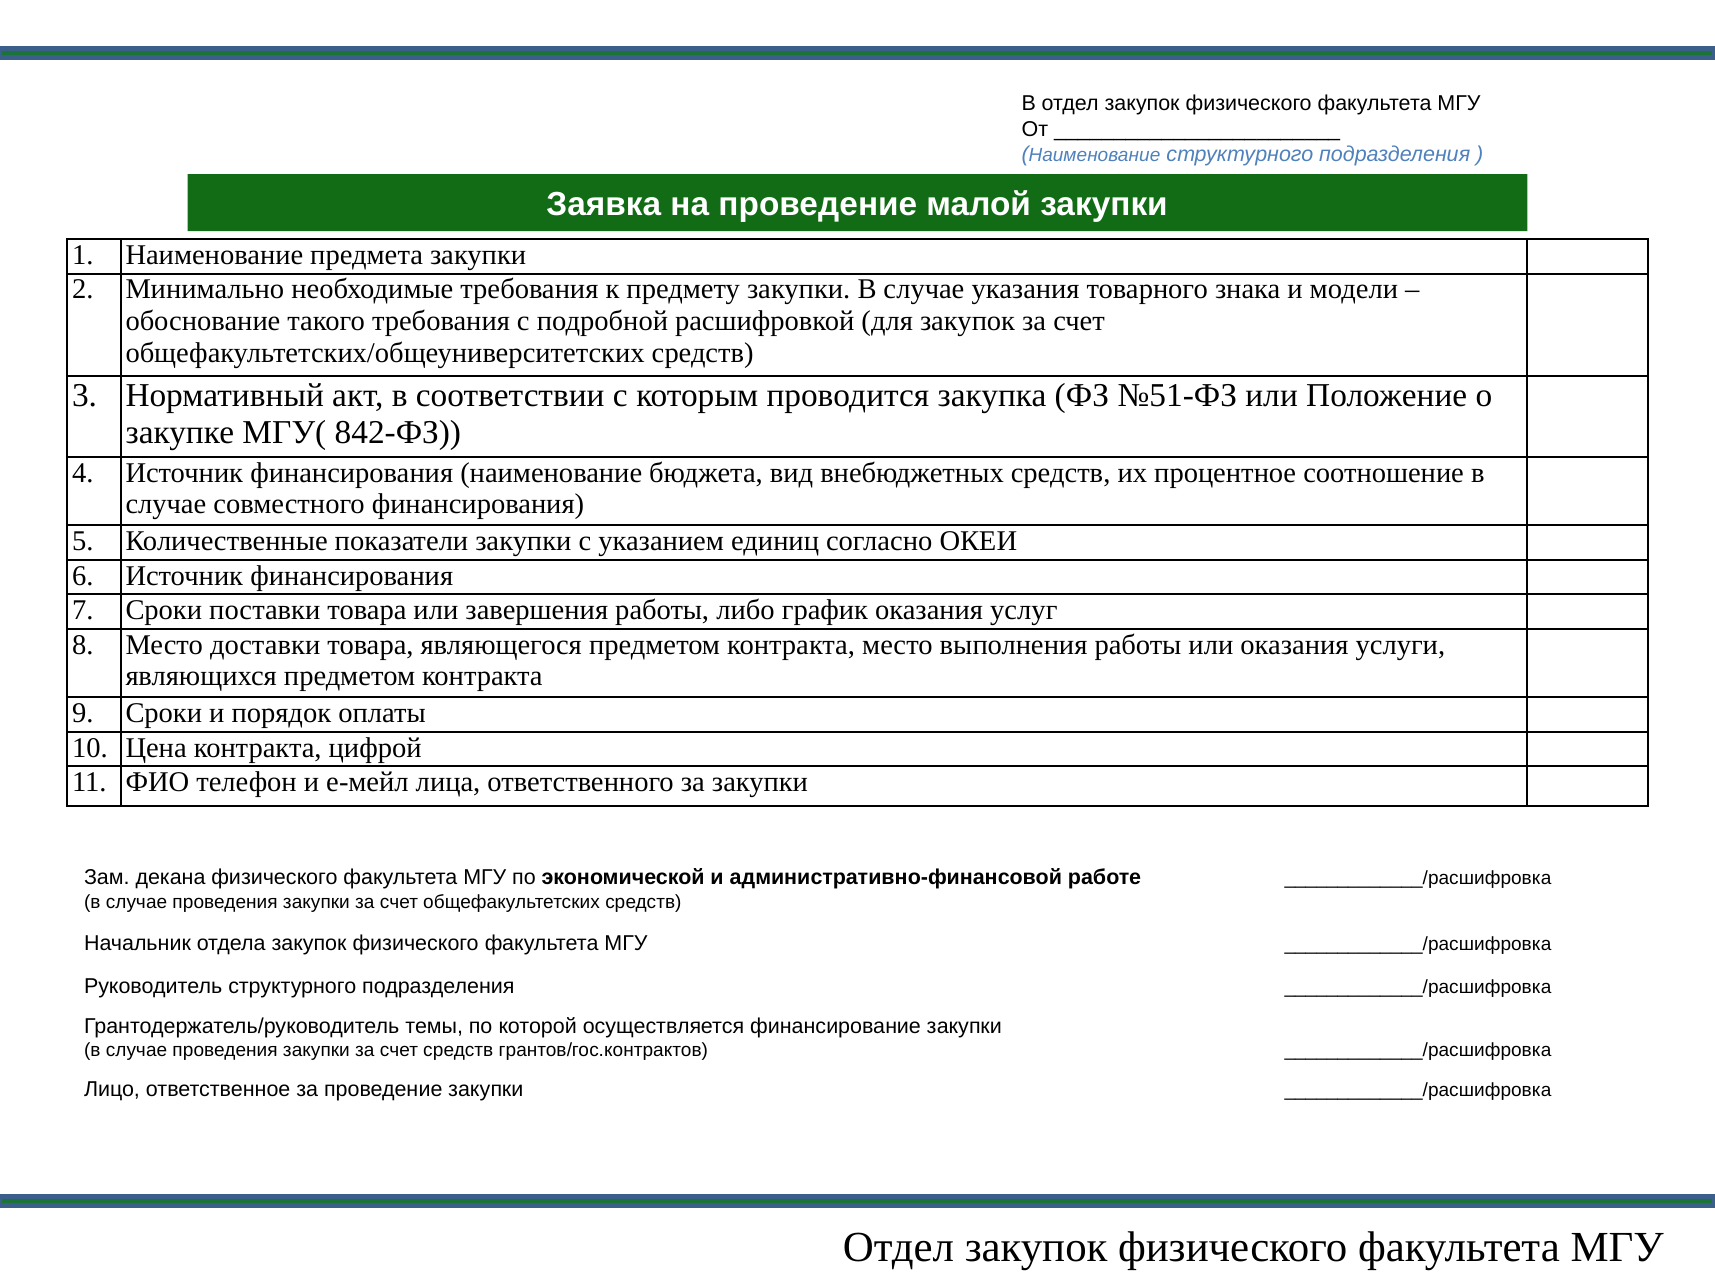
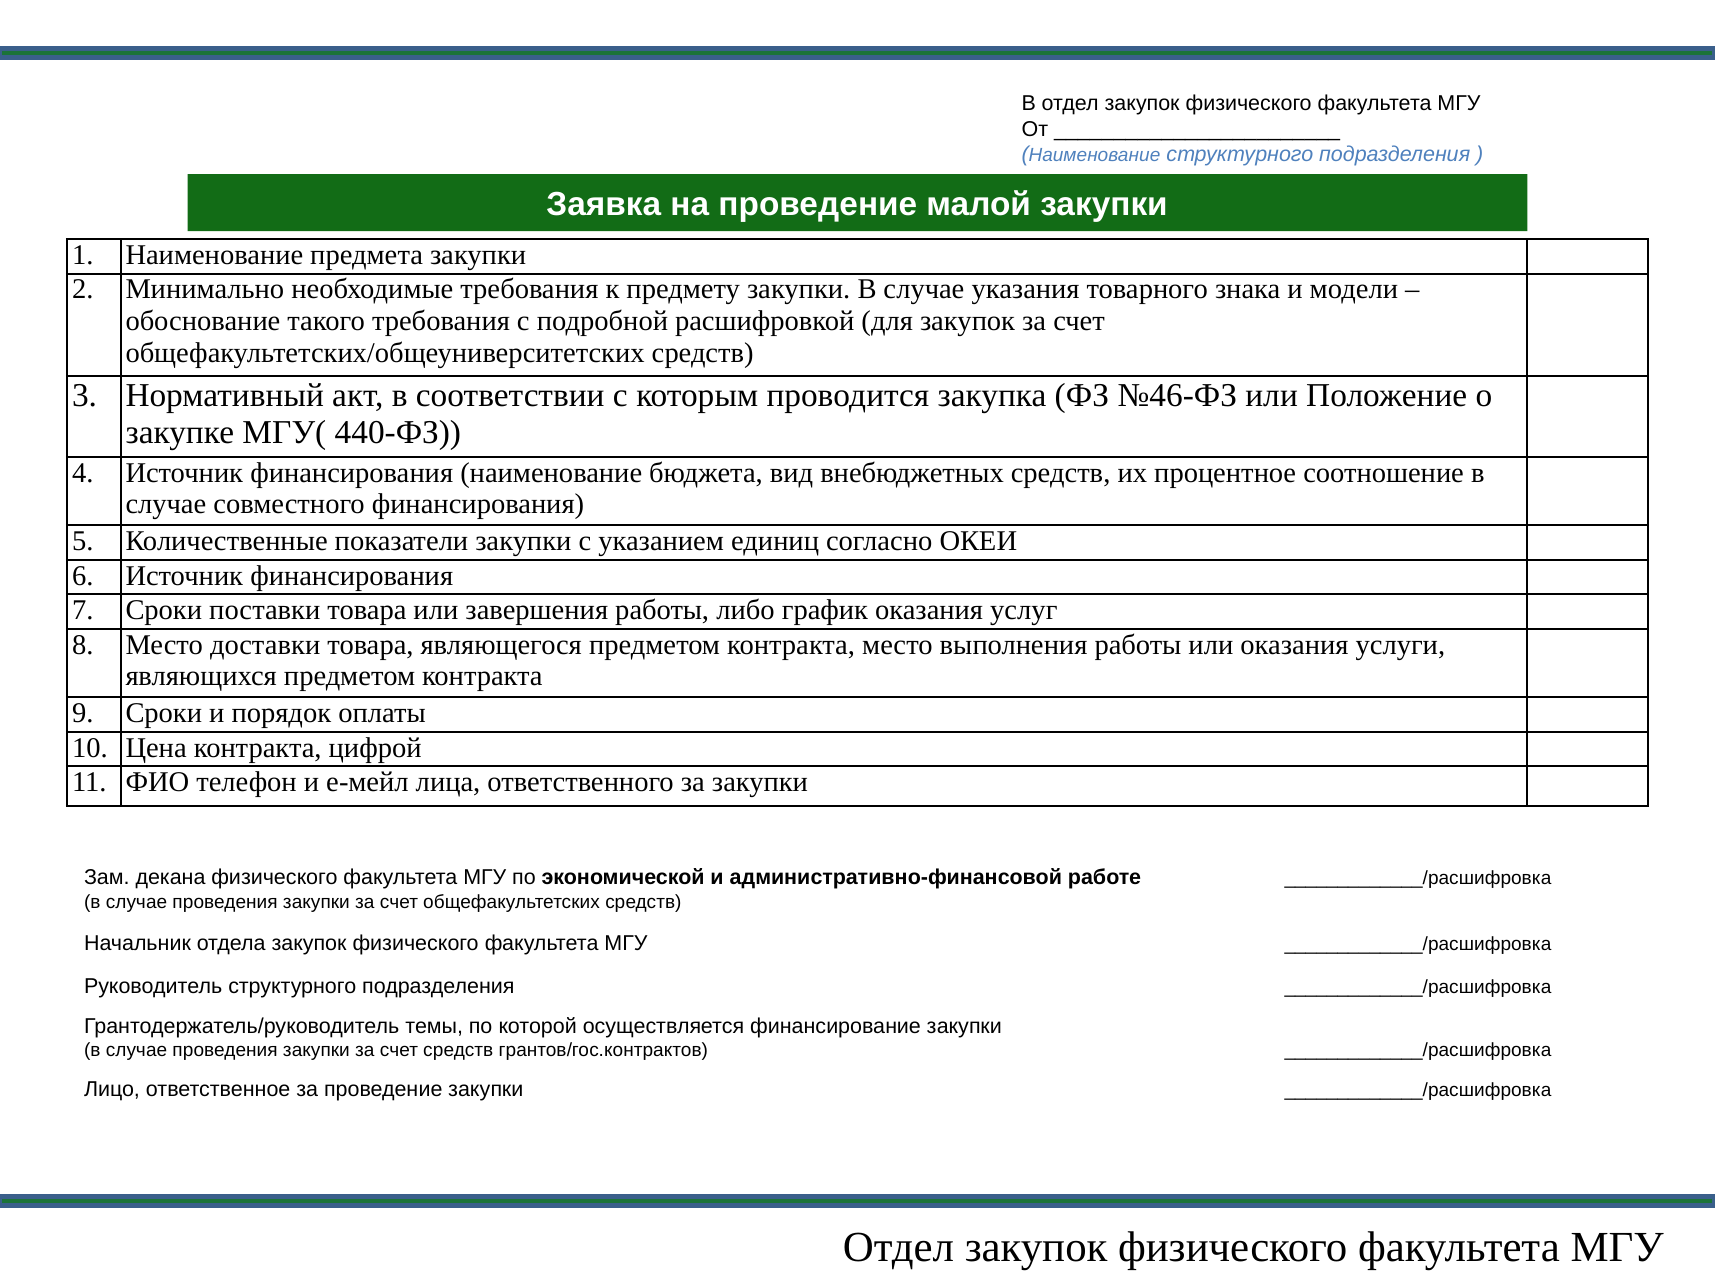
№51-ФЗ: №51-ФЗ -> №46-ФЗ
842-ФЗ: 842-ФЗ -> 440-ФЗ
